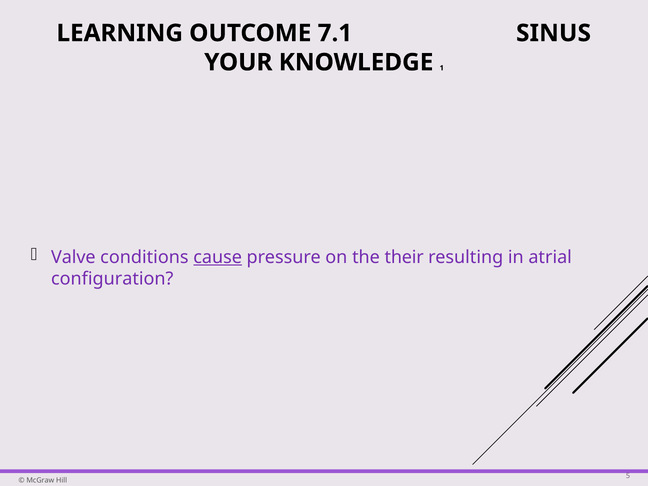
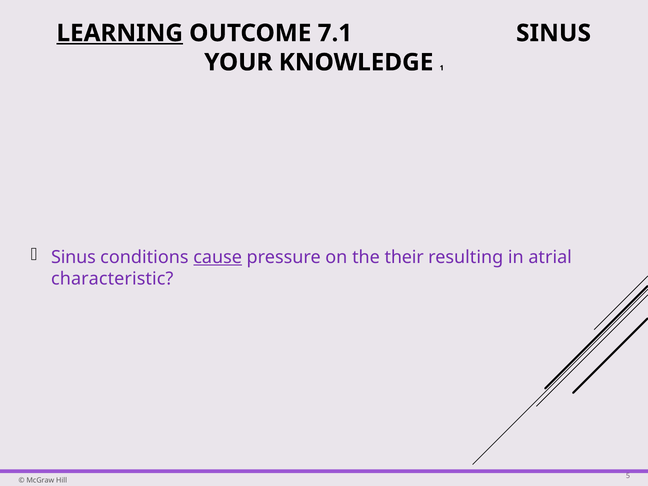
LEARNING underline: none -> present
Valve at (73, 257): Valve -> Sinus
configuration: configuration -> characteristic
